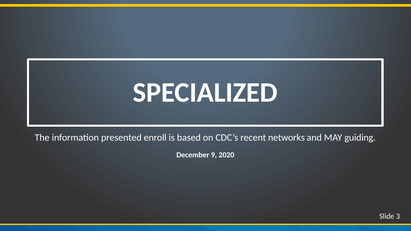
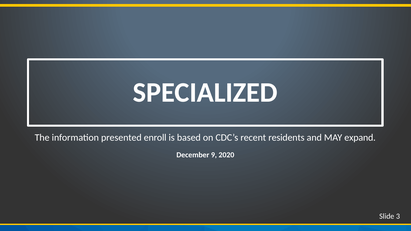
networks: networks -> residents
guiding: guiding -> expand
